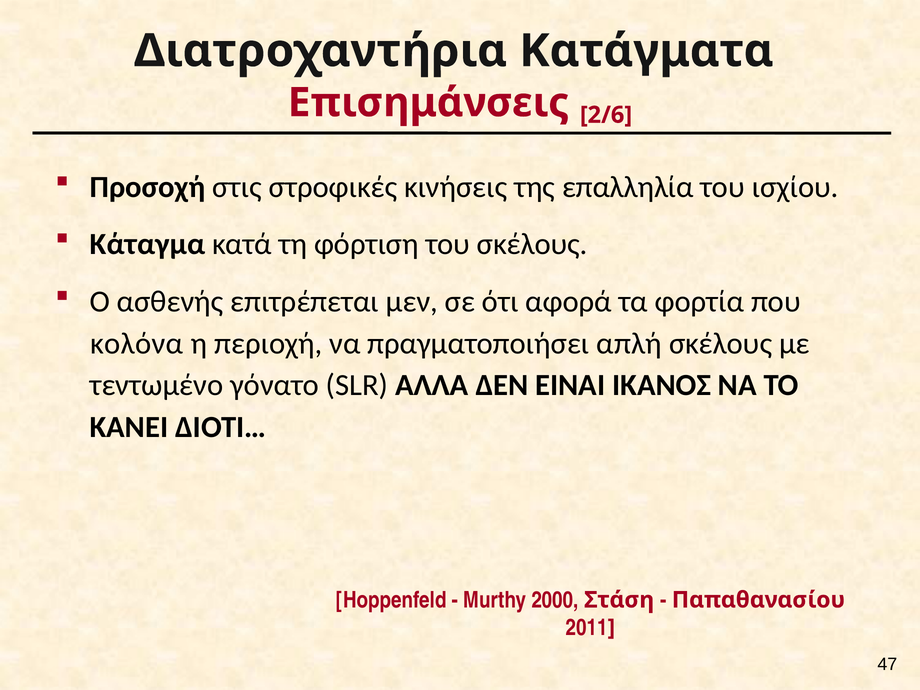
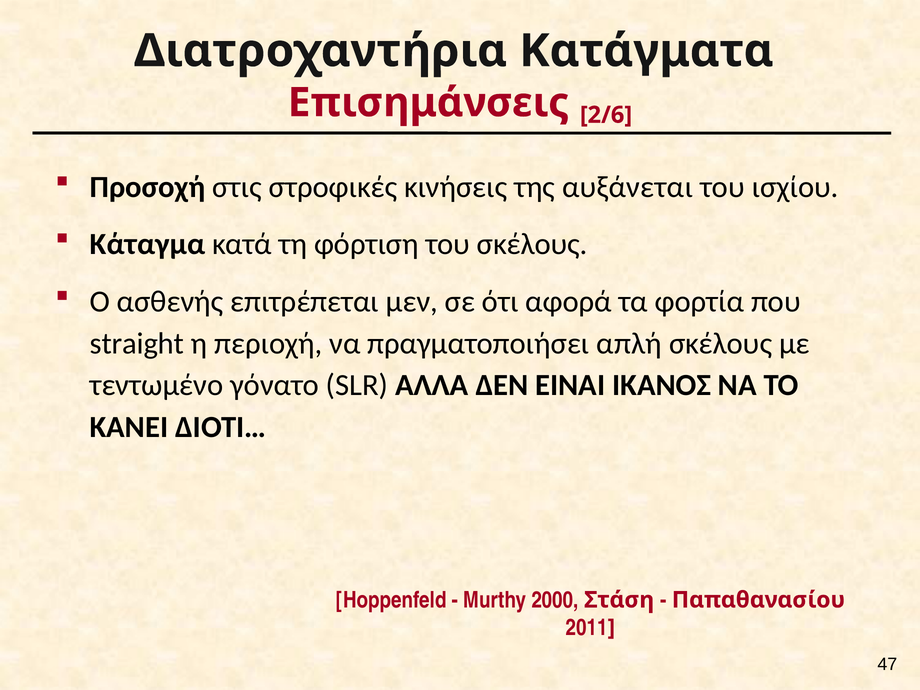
επαλληλία: επαλληλία -> αυξάνεται
κολόνα: κολόνα -> straight
